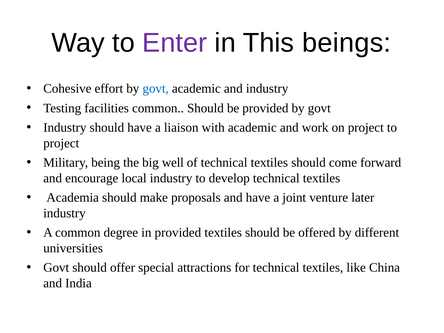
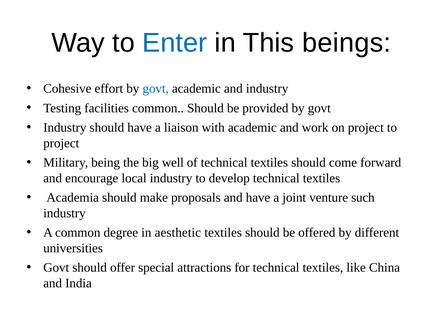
Enter colour: purple -> blue
later: later -> such
in provided: provided -> aesthetic
